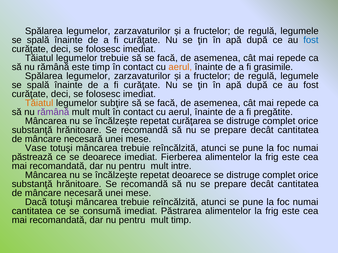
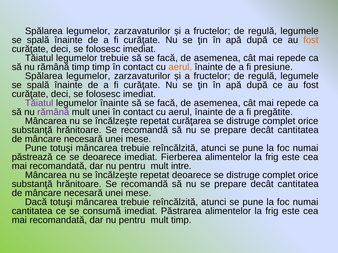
fost at (311, 40) colour: blue -> orange
rămână este: este -> timp
grasimile: grasimile -> presiune
Tăiatul at (39, 103) colour: orange -> purple
legumelor subţire: subţire -> înainte
mult mult: mult -> unei
Vase at (36, 148): Vase -> Pune
